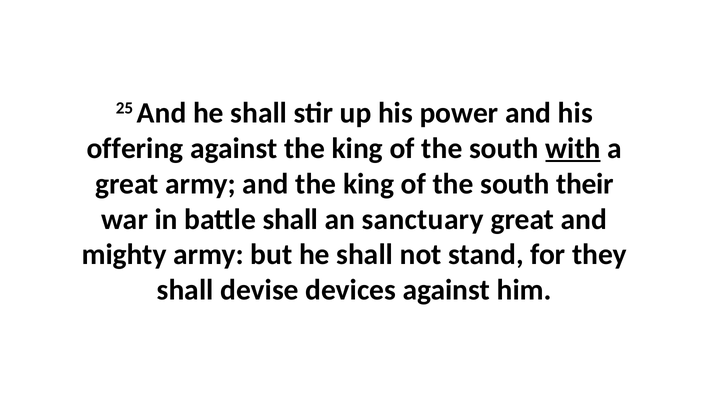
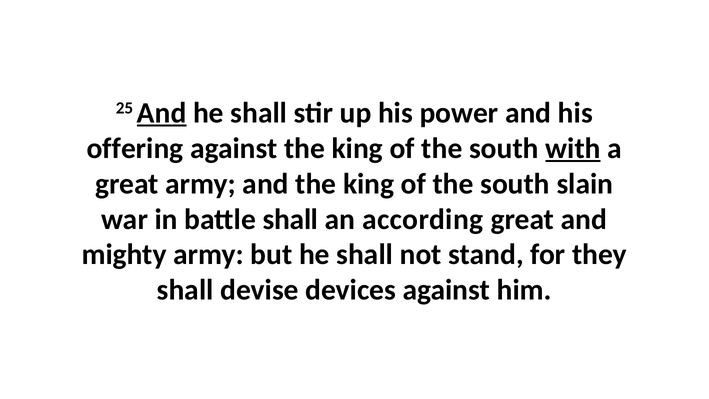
And at (162, 113) underline: none -> present
their: their -> slain
sanctuary: sanctuary -> according
